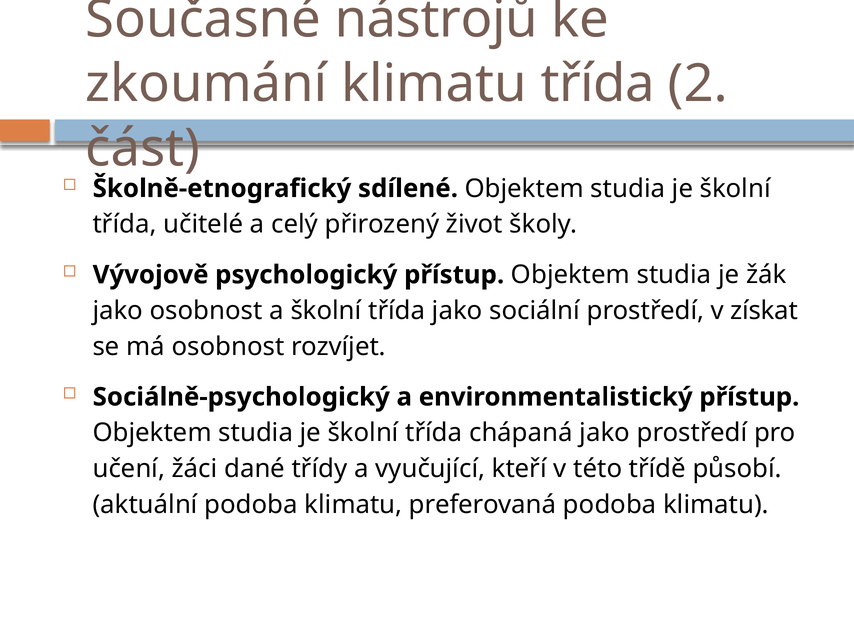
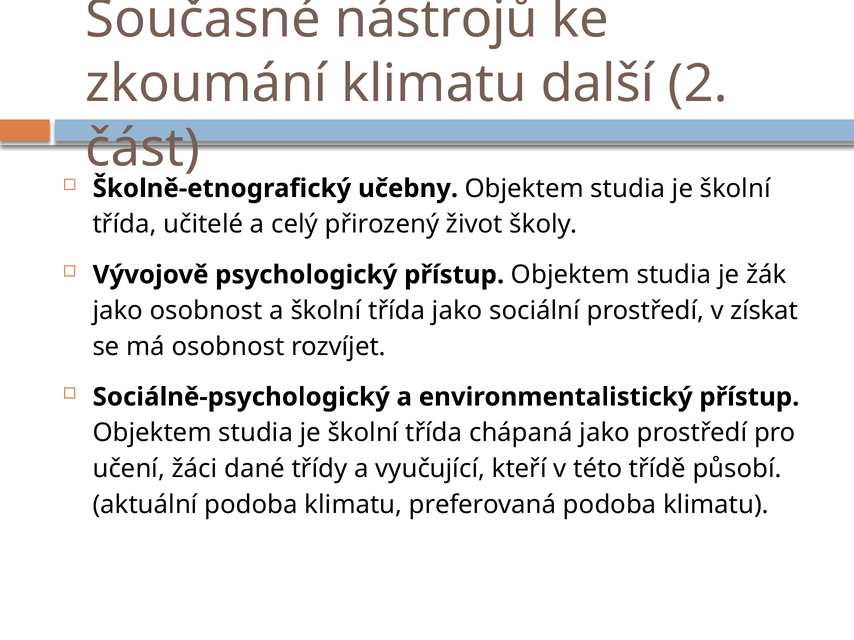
klimatu třída: třída -> další
sdílené: sdílené -> učebny
